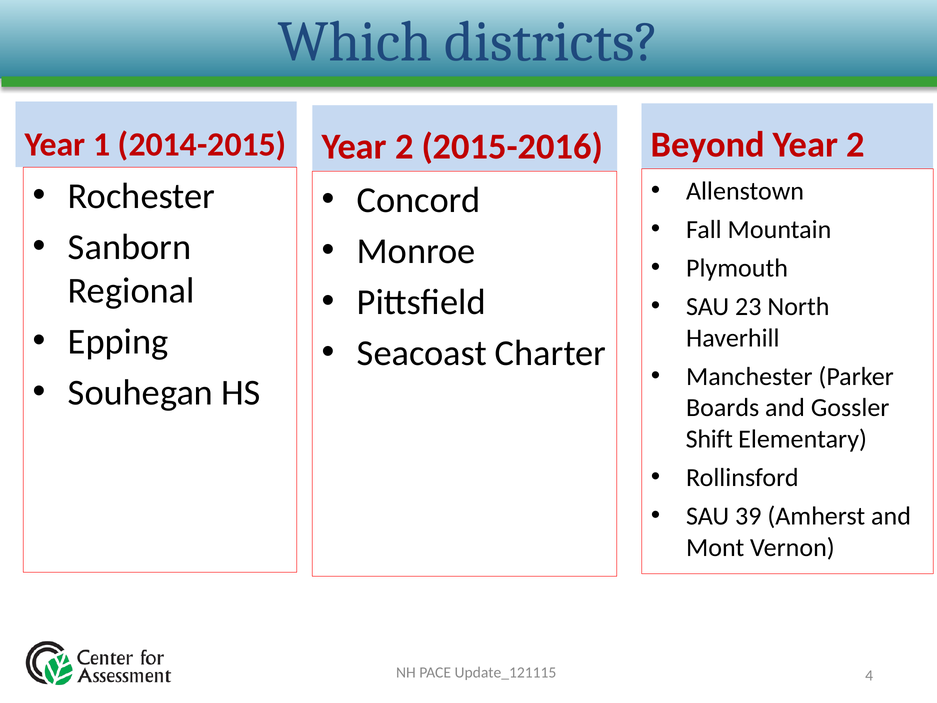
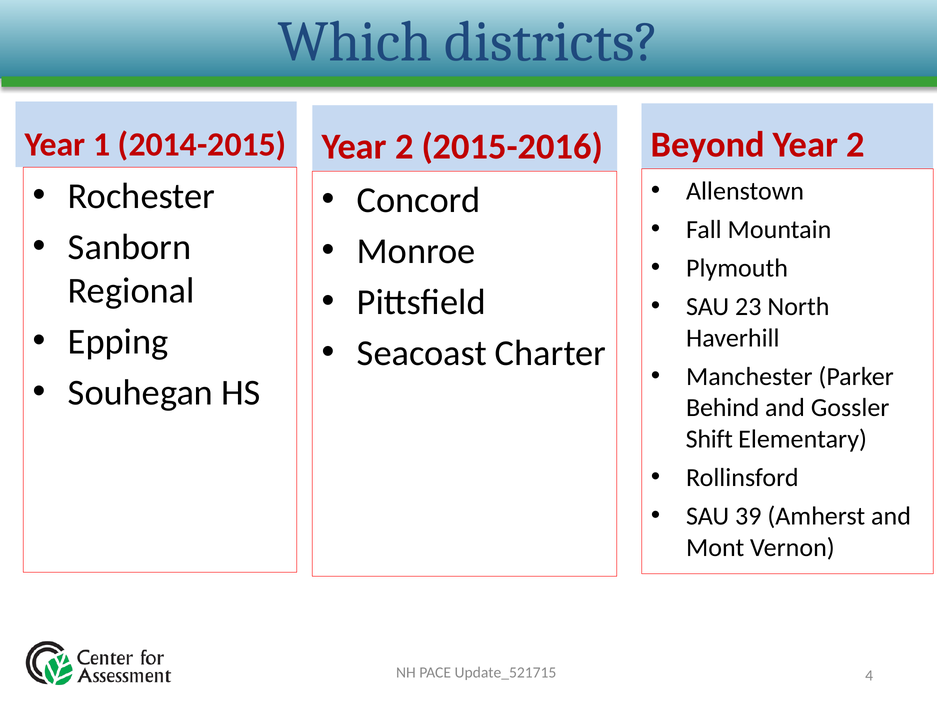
Boards: Boards -> Behind
Update_121115: Update_121115 -> Update_521715
